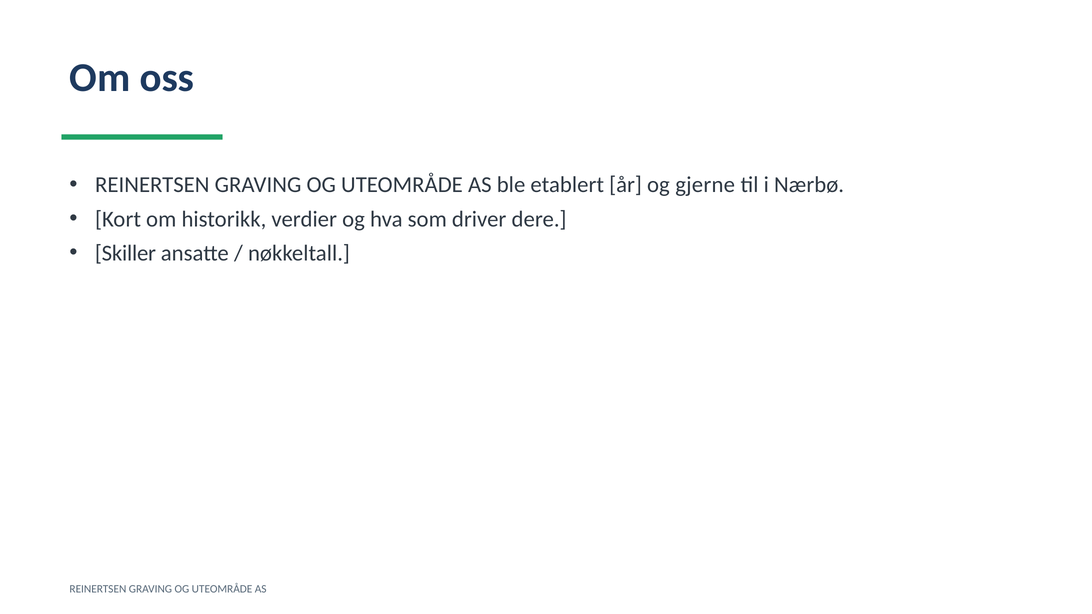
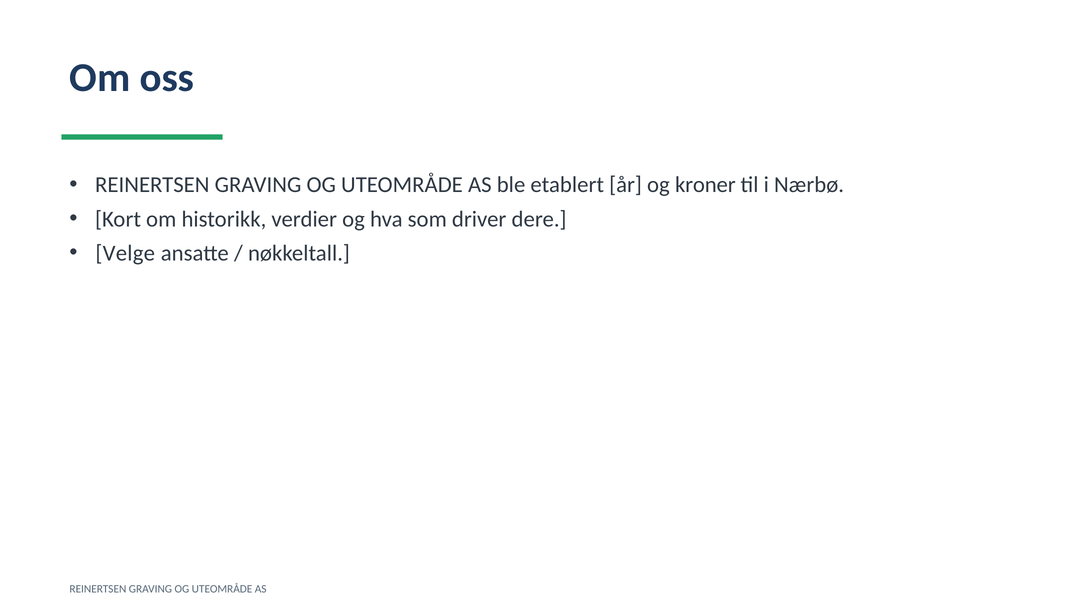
gjerne: gjerne -> kroner
Skiller: Skiller -> Velge
